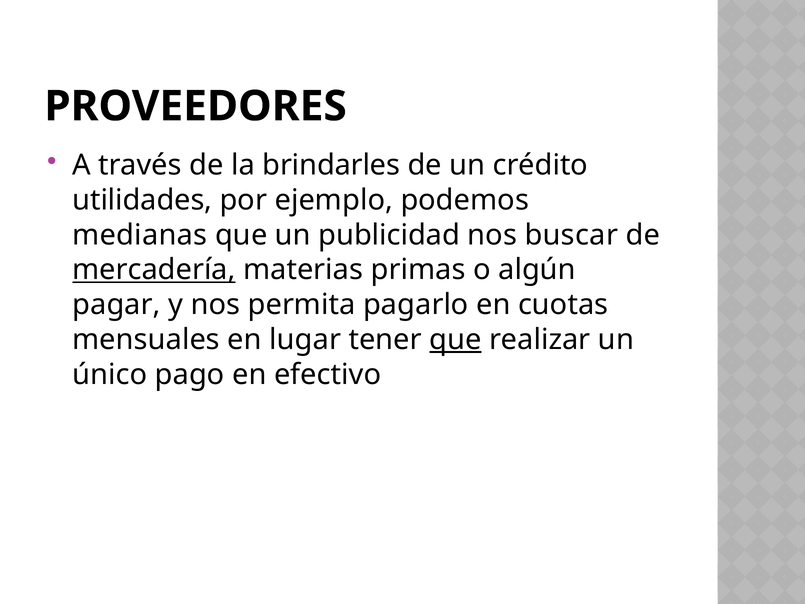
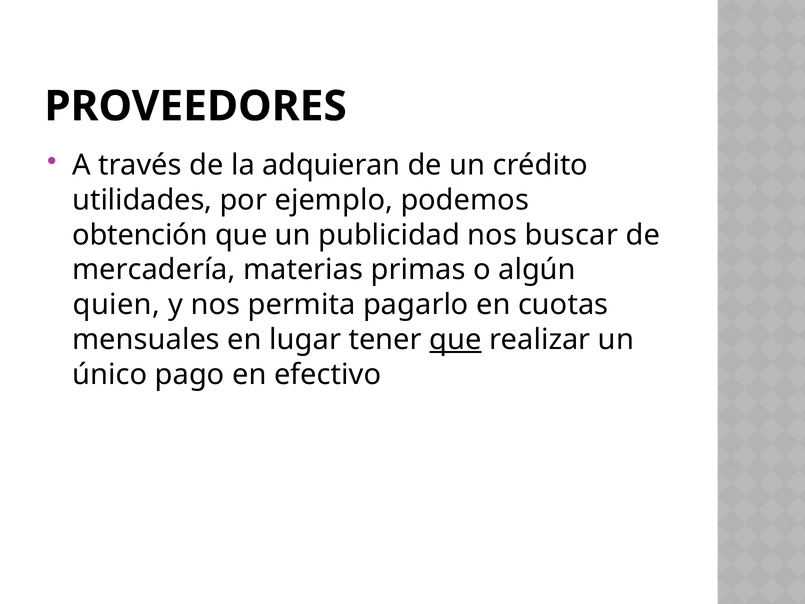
brindarles: brindarles -> adquieran
medianas: medianas -> obtención
mercadería underline: present -> none
pagar: pagar -> quien
